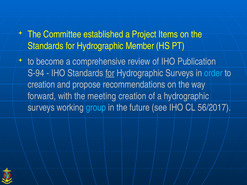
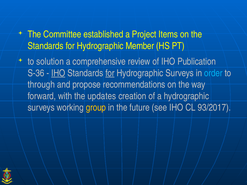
become: become -> solution
S-94: S-94 -> S-36
IHO at (58, 73) underline: none -> present
creation at (41, 85): creation -> through
meeting: meeting -> updates
group colour: light blue -> yellow
56/2017: 56/2017 -> 93/2017
